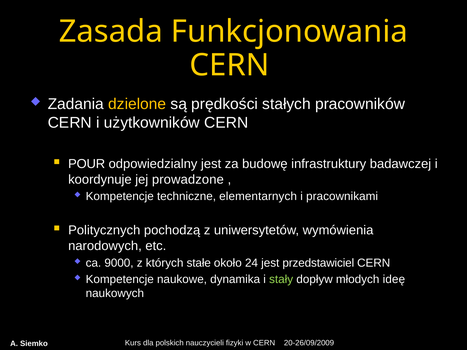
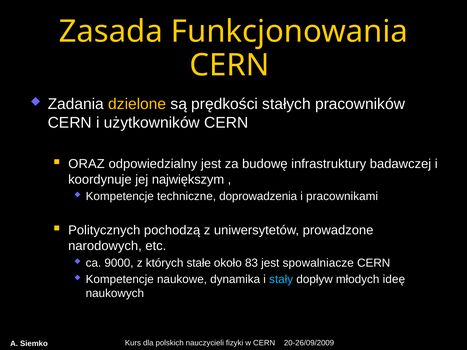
POUR: POUR -> ORAZ
prowadzone: prowadzone -> największym
elementarnych: elementarnych -> doprowadzenia
wymówienia: wymówienia -> prowadzone
24: 24 -> 83
przedstawiciel: przedstawiciel -> spowalniacze
stały colour: light green -> light blue
